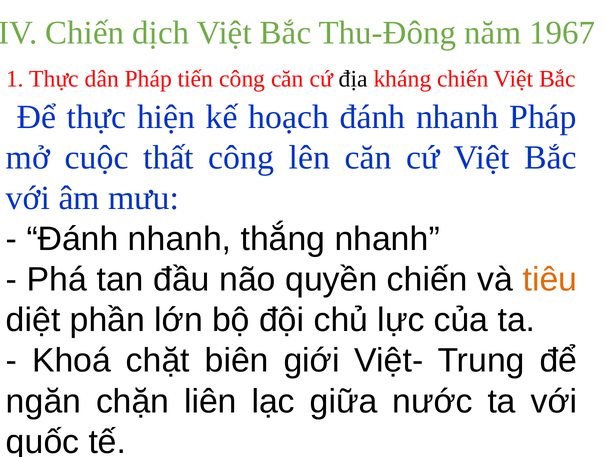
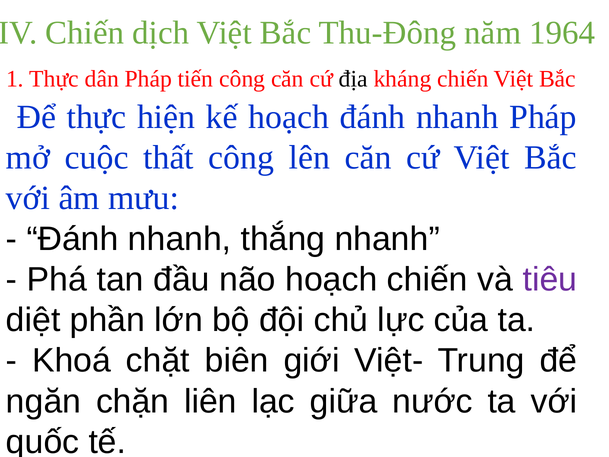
1967: 1967 -> 1964
não quyền: quyền -> hoạch
tiêu colour: orange -> purple
